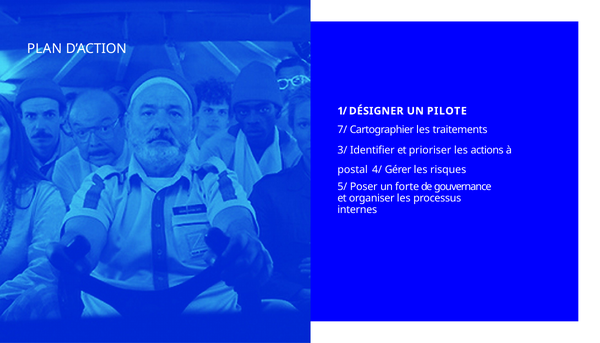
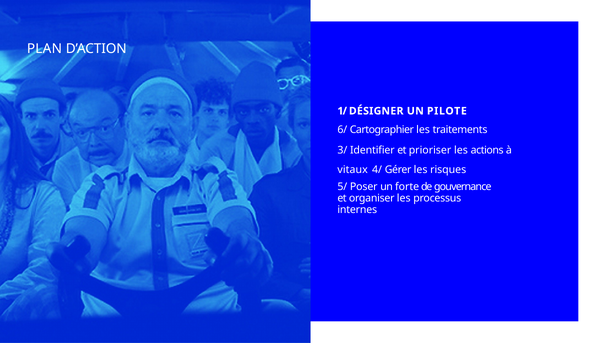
7/: 7/ -> 6/
postal: postal -> vitaux
